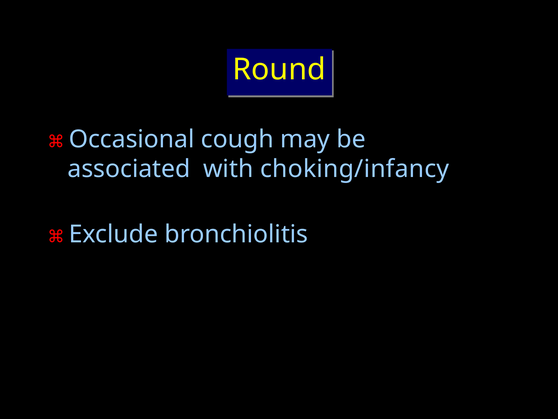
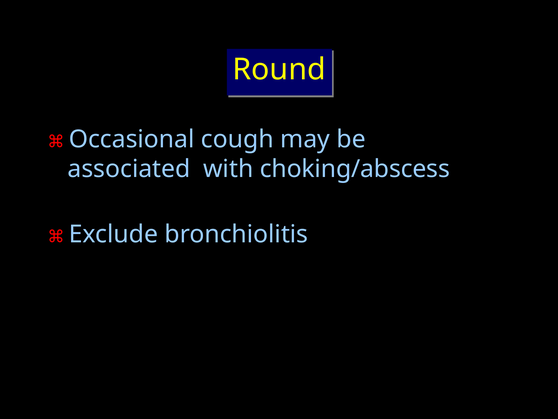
choking/infancy: choking/infancy -> choking/abscess
